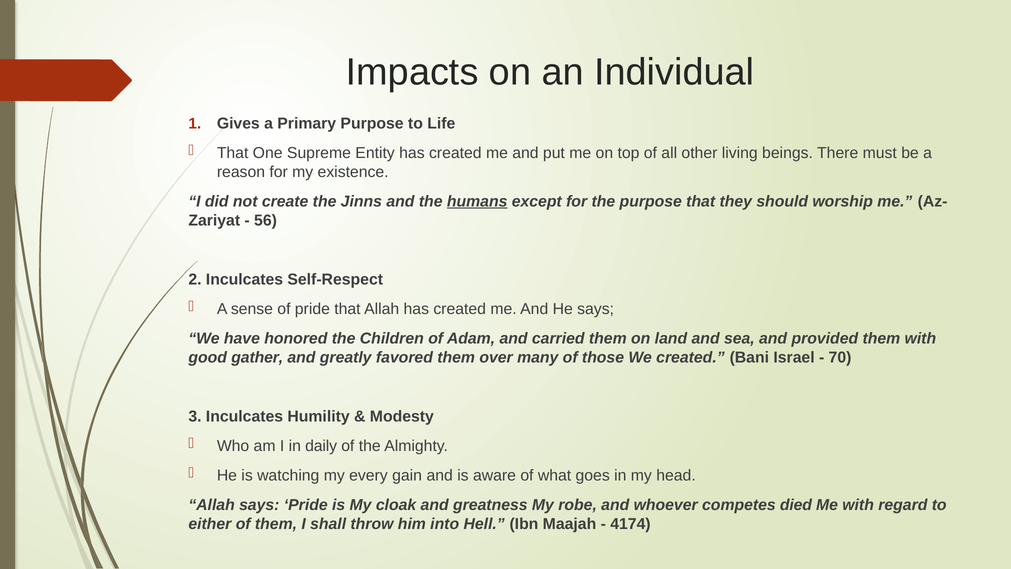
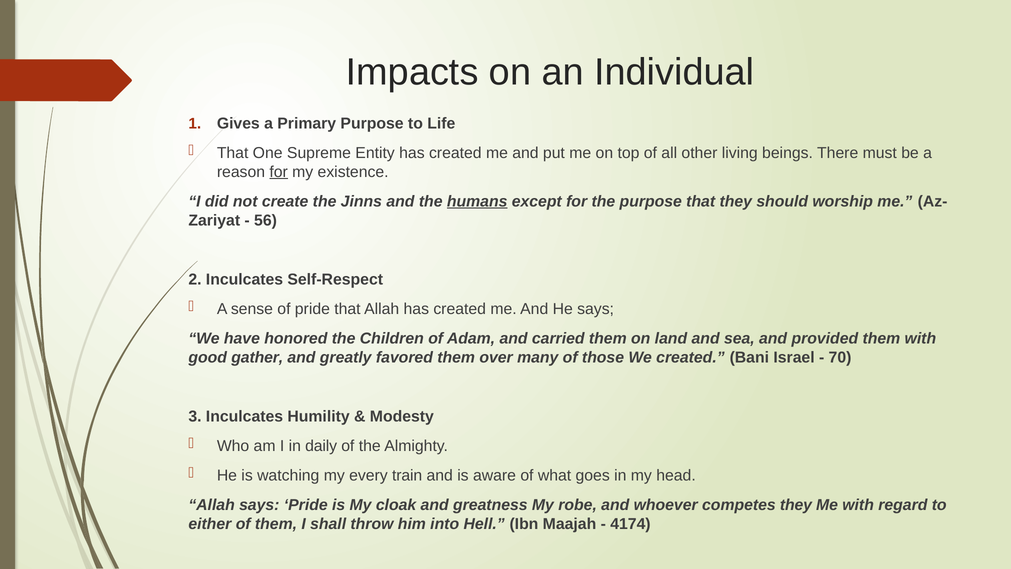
for at (279, 172) underline: none -> present
gain: gain -> train
competes died: died -> they
